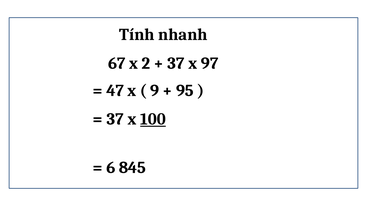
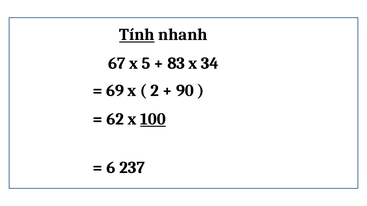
Tính underline: none -> present
2: 2 -> 5
37 at (176, 63): 37 -> 83
97: 97 -> 34
47: 47 -> 69
9: 9 -> 2
95: 95 -> 90
37 at (115, 119): 37 -> 62
845: 845 -> 237
